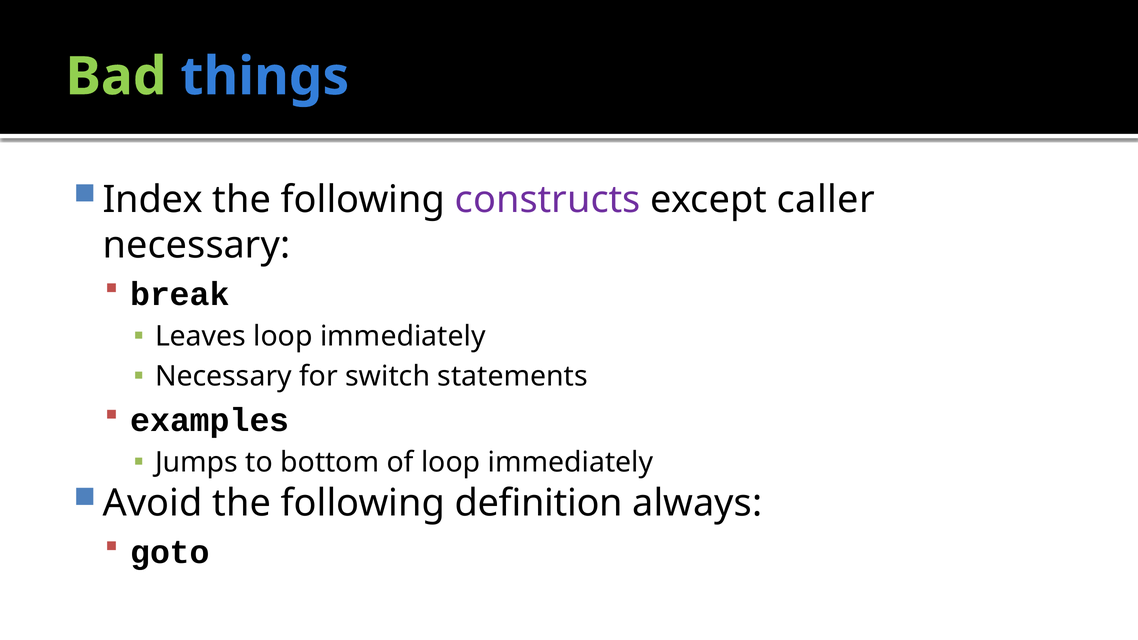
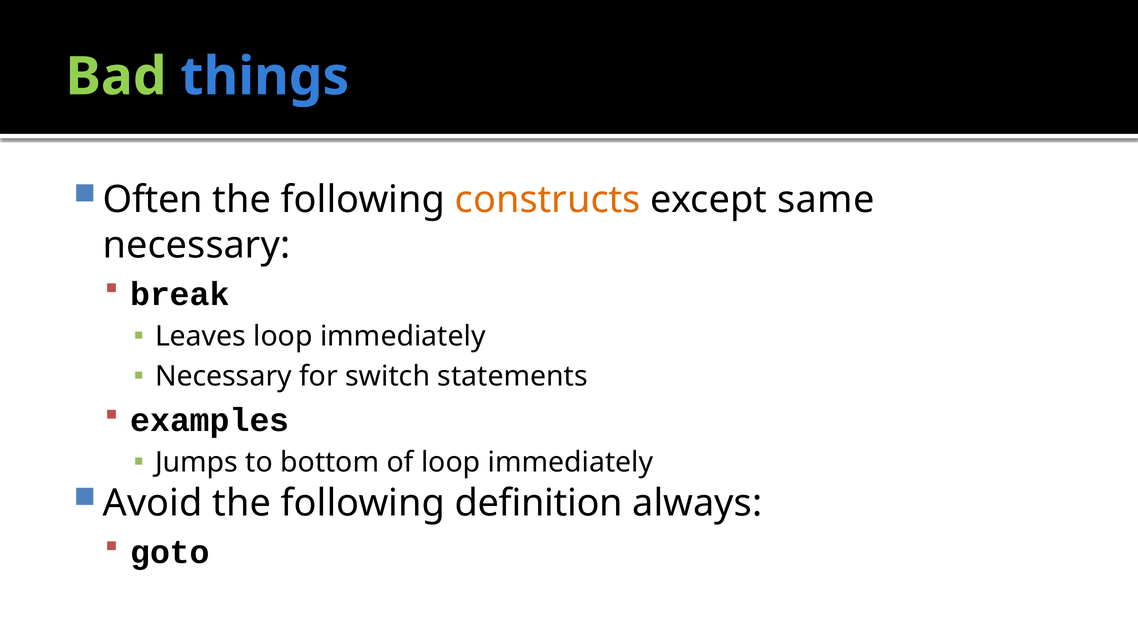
Index: Index -> Often
constructs colour: purple -> orange
caller: caller -> same
